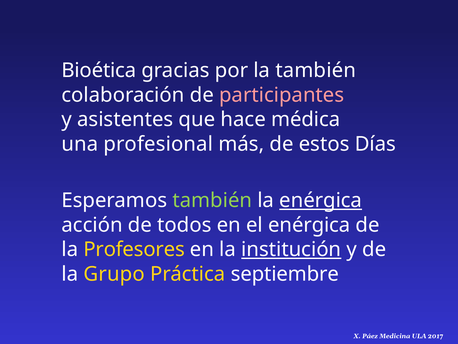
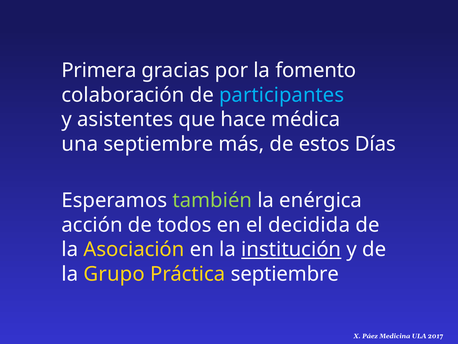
Bioética: Bioética -> Primera
la también: también -> fomento
participantes colour: pink -> light blue
una profesional: profesional -> septiembre
enérgica at (321, 200) underline: present -> none
el enérgica: enérgica -> decidida
Profesores: Profesores -> Asociación
